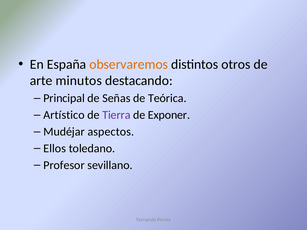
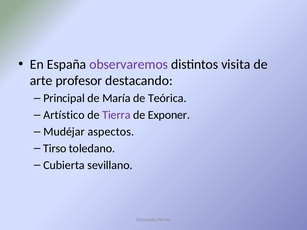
observaremos colour: orange -> purple
otros: otros -> visita
minutos: minutos -> profesor
Señas: Señas -> María
Ellos: Ellos -> Tirso
Profesor: Profesor -> Cubierta
